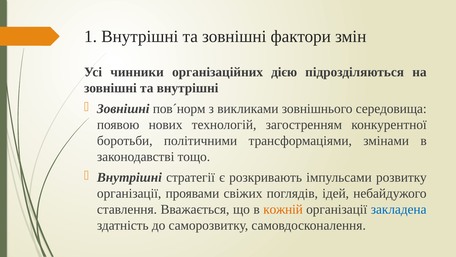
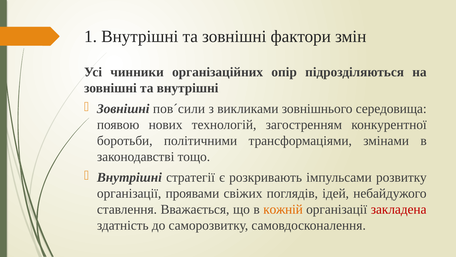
дією: дією -> опір
пов´норм: пов´норм -> пов´сили
закладена colour: blue -> red
